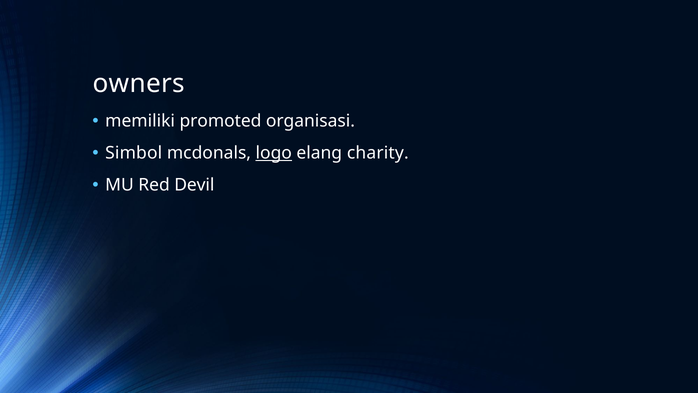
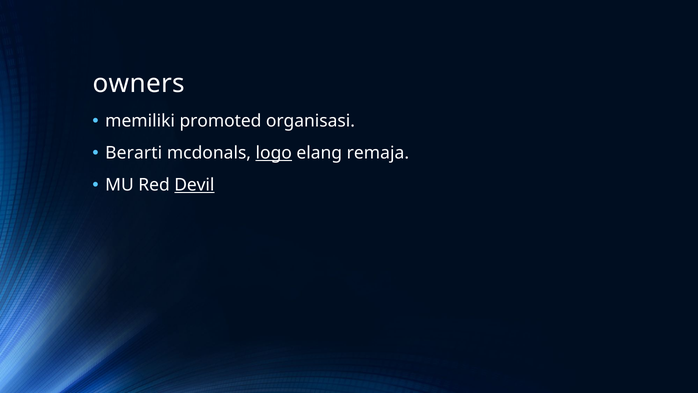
Simbol: Simbol -> Berarti
charity: charity -> remaja
Devil underline: none -> present
